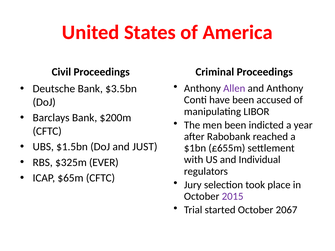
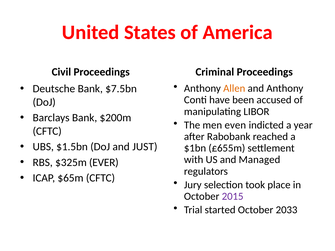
Allen colour: purple -> orange
$3.5bn: $3.5bn -> $7.5bn
men been: been -> even
Individual: Individual -> Managed
2067: 2067 -> 2033
